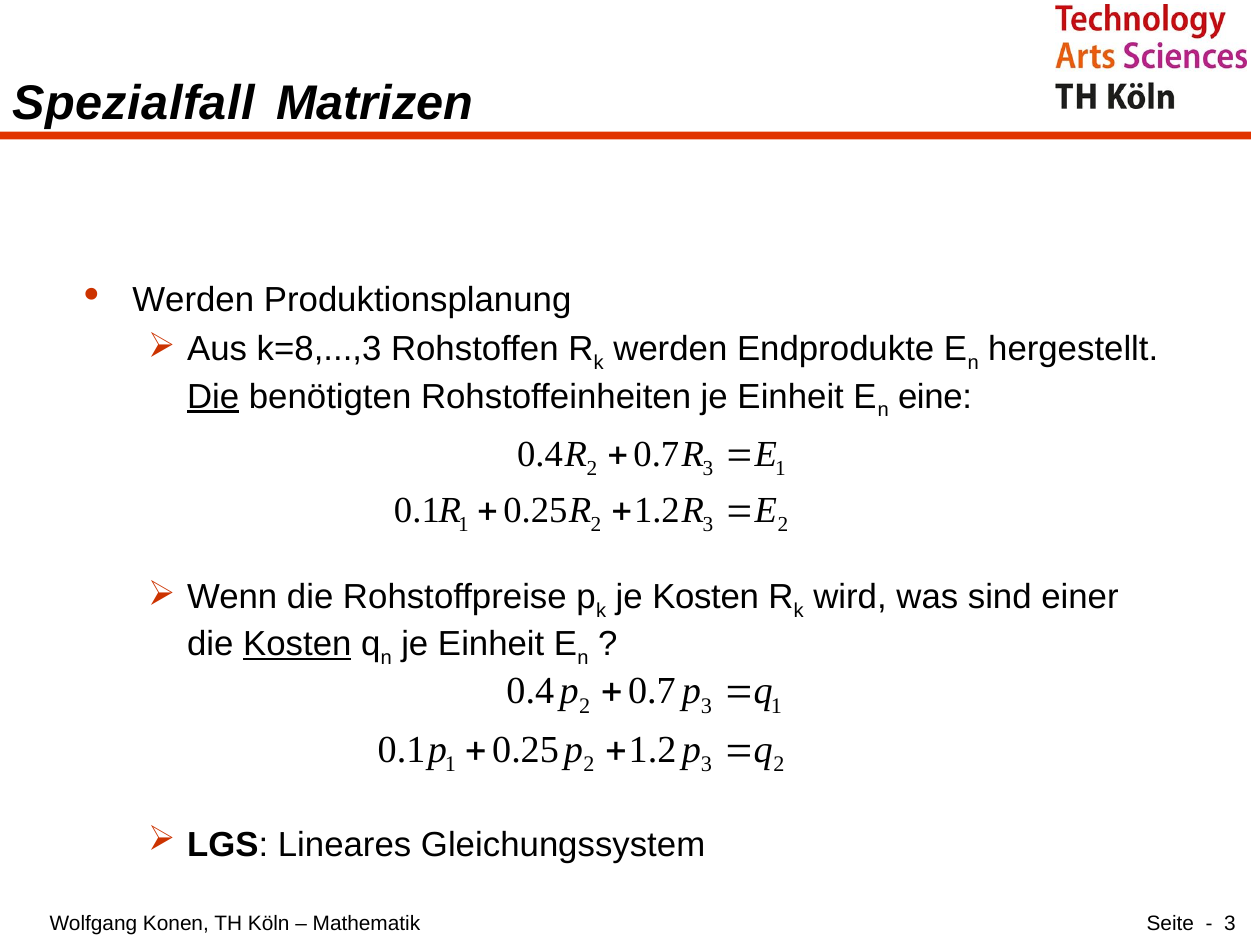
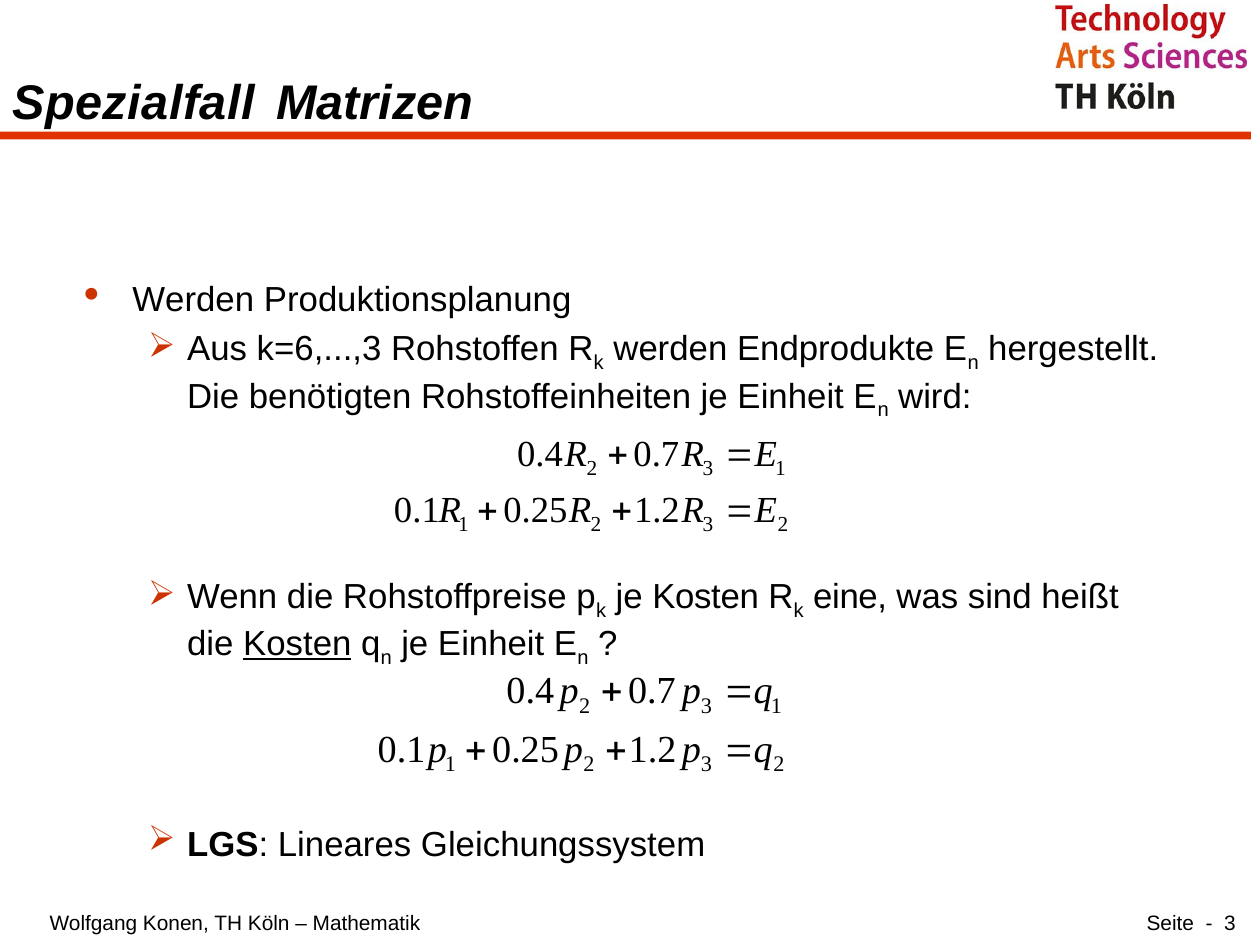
k=8,...,3: k=8,...,3 -> k=6,...,3
Die at (213, 397) underline: present -> none
eine: eine -> wird
wird: wird -> eine
einer: einer -> heißt
